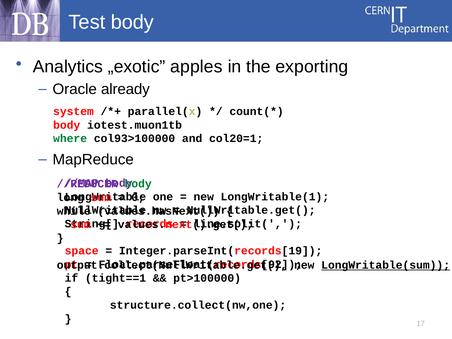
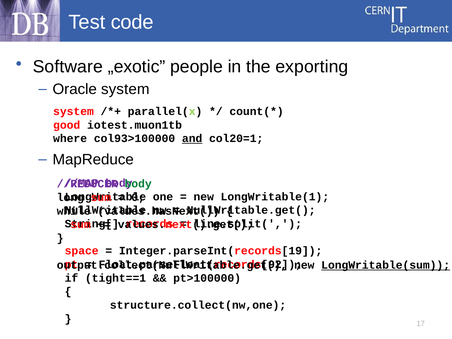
Test body: body -> code
Analytics: Analytics -> Software
apples: apples -> people
Oracle already: already -> system
body at (67, 125): body -> good
where colour: green -> black
and underline: none -> present
